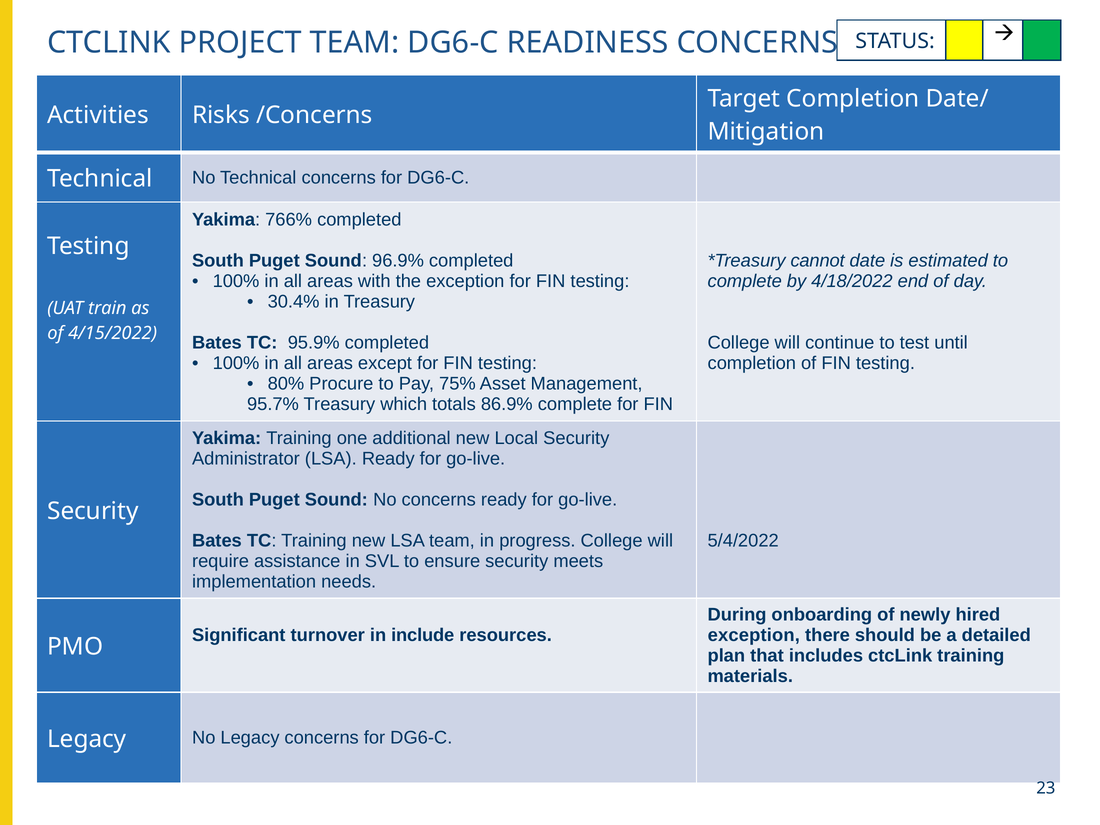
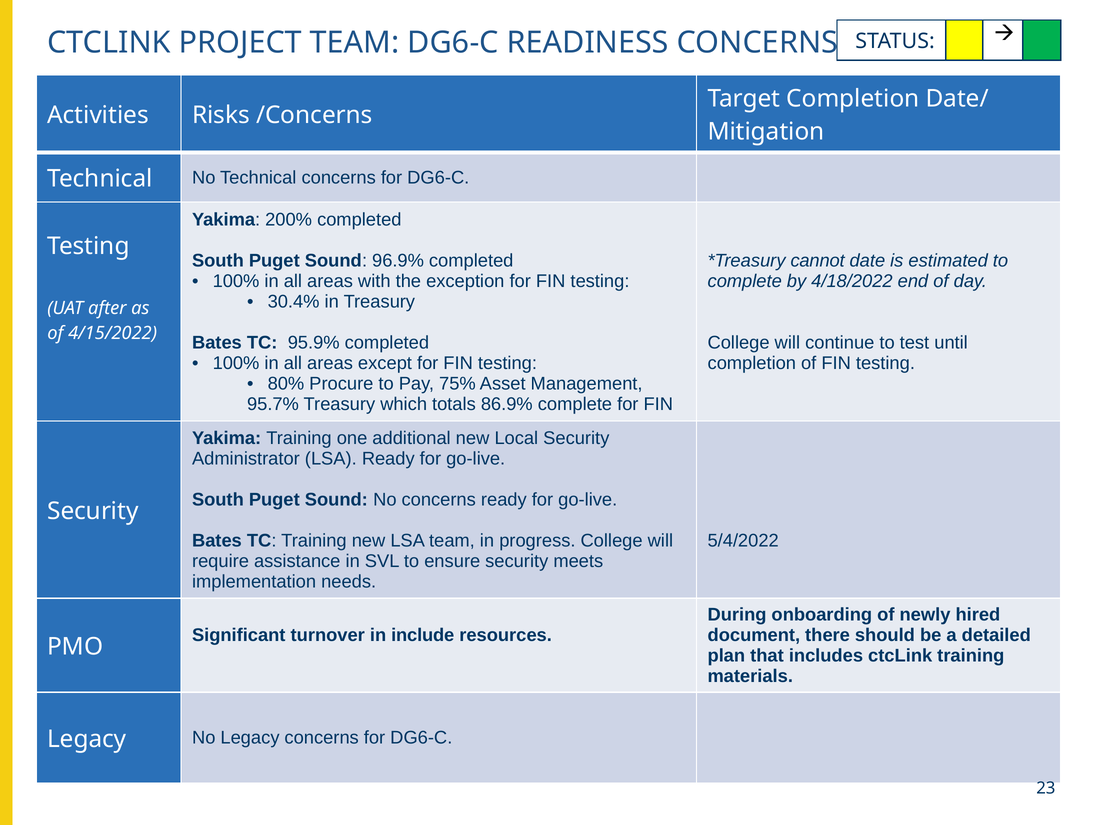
766%: 766% -> 200%
train: train -> after
exception at (754, 635): exception -> document
